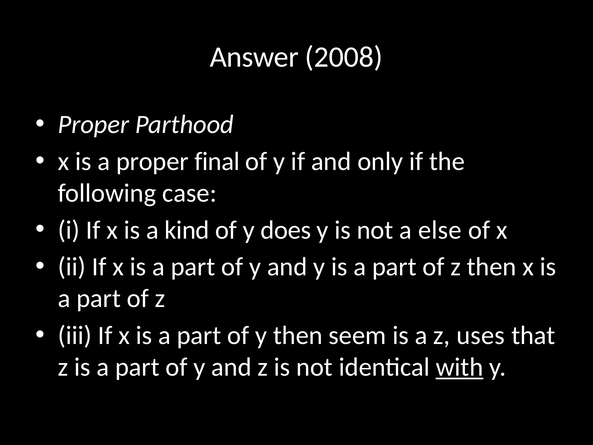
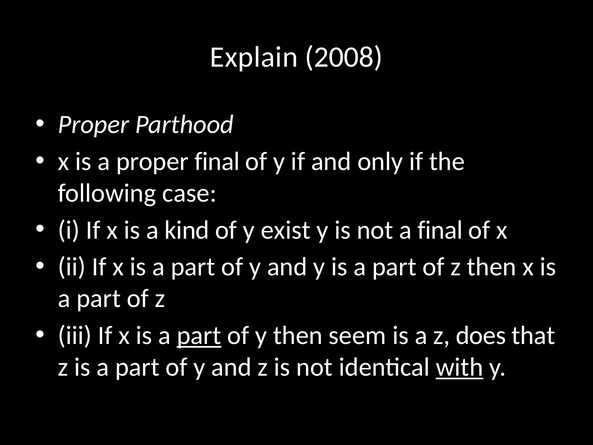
Answer: Answer -> Explain
does: does -> exist
a else: else -> final
part at (199, 335) underline: none -> present
uses: uses -> does
